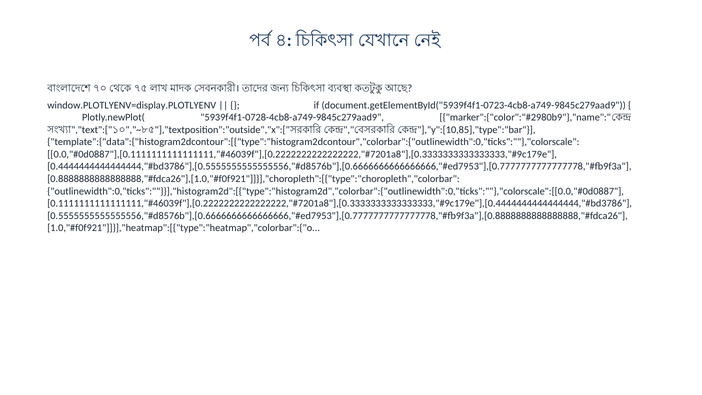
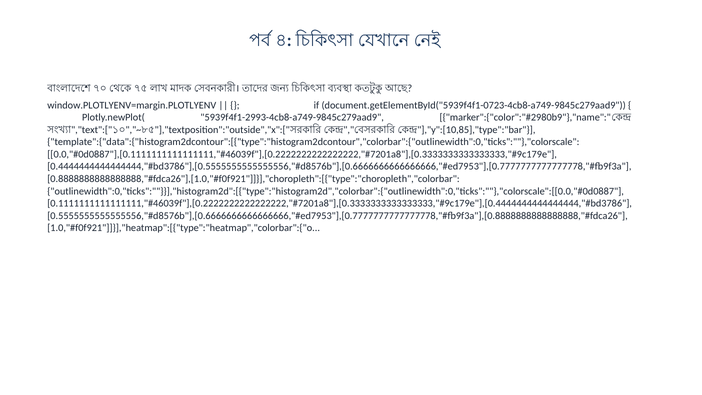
window.PLOTLYENV=display.PLOTLYENV: window.PLOTLYENV=display.PLOTLYENV -> window.PLOTLYENV=margin.PLOTLYENV
5939f4f1-0728-4cb8-a749-9845c279aad9: 5939f4f1-0728-4cb8-a749-9845c279aad9 -> 5939f4f1-2993-4cb8-a749-9845c279aad9
